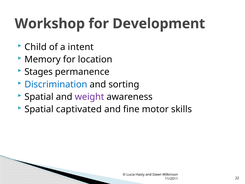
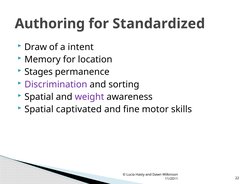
Workshop: Workshop -> Authoring
Development: Development -> Standardized
Child: Child -> Draw
Discrimination colour: blue -> purple
